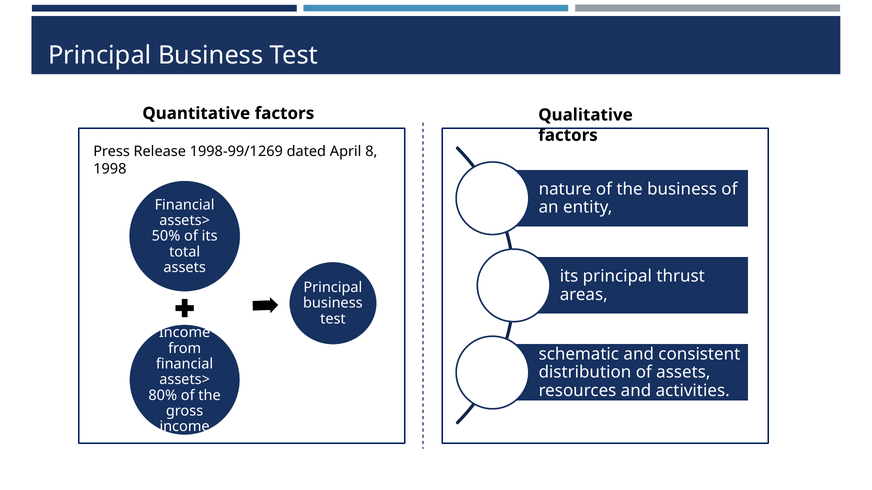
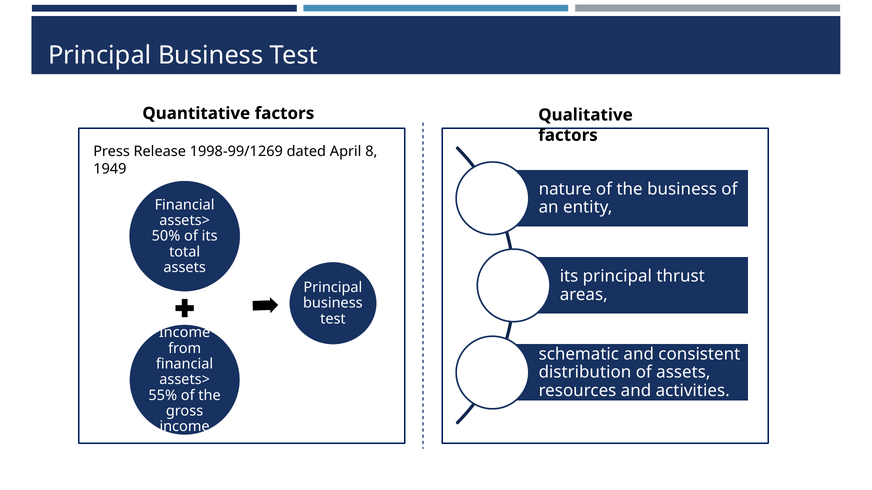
1998: 1998 -> 1949
80%: 80% -> 55%
